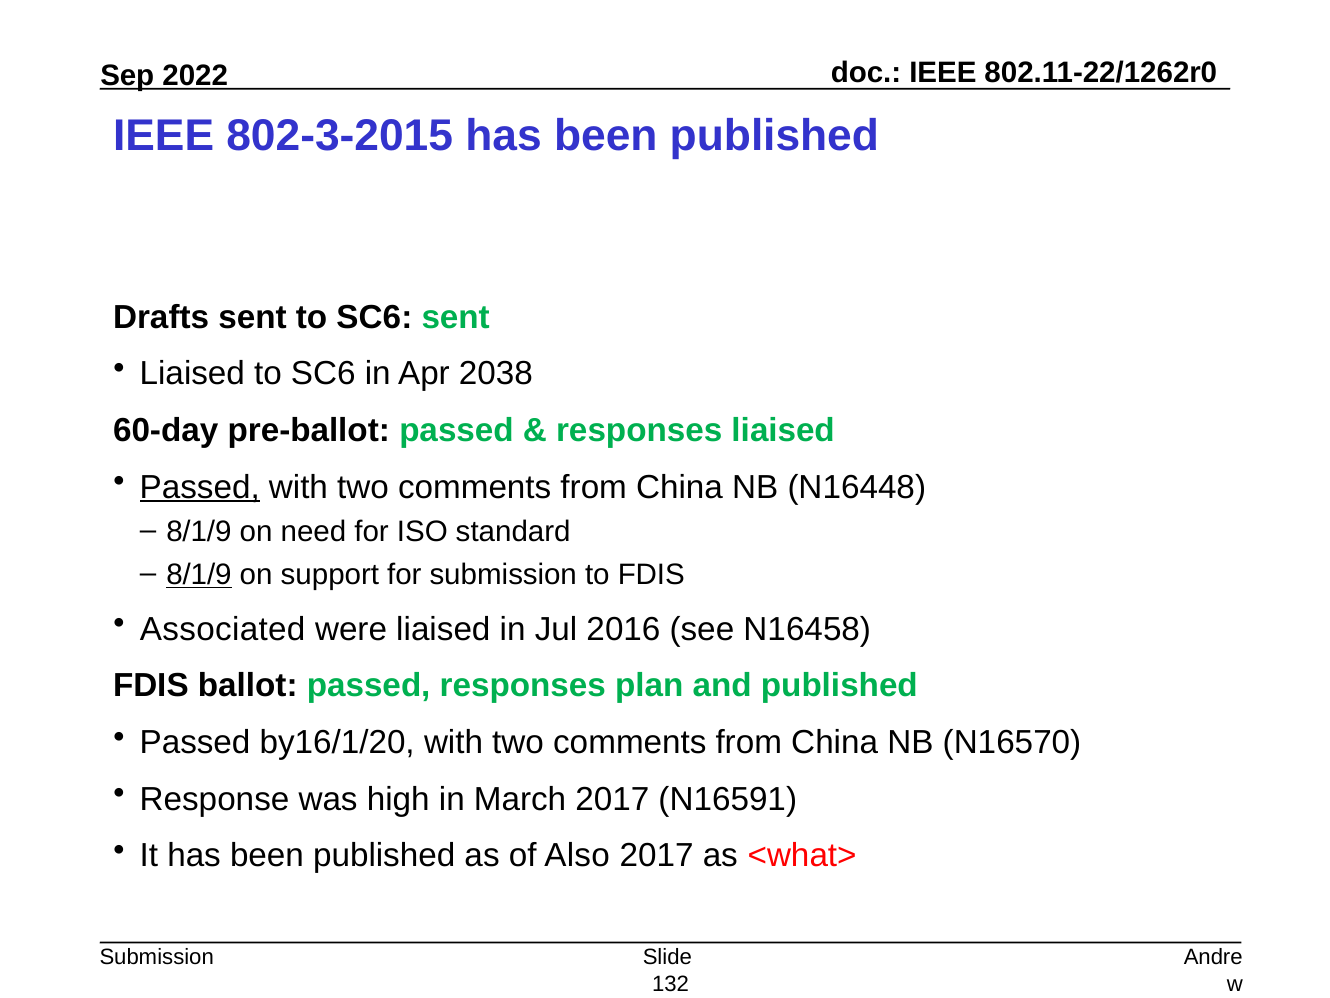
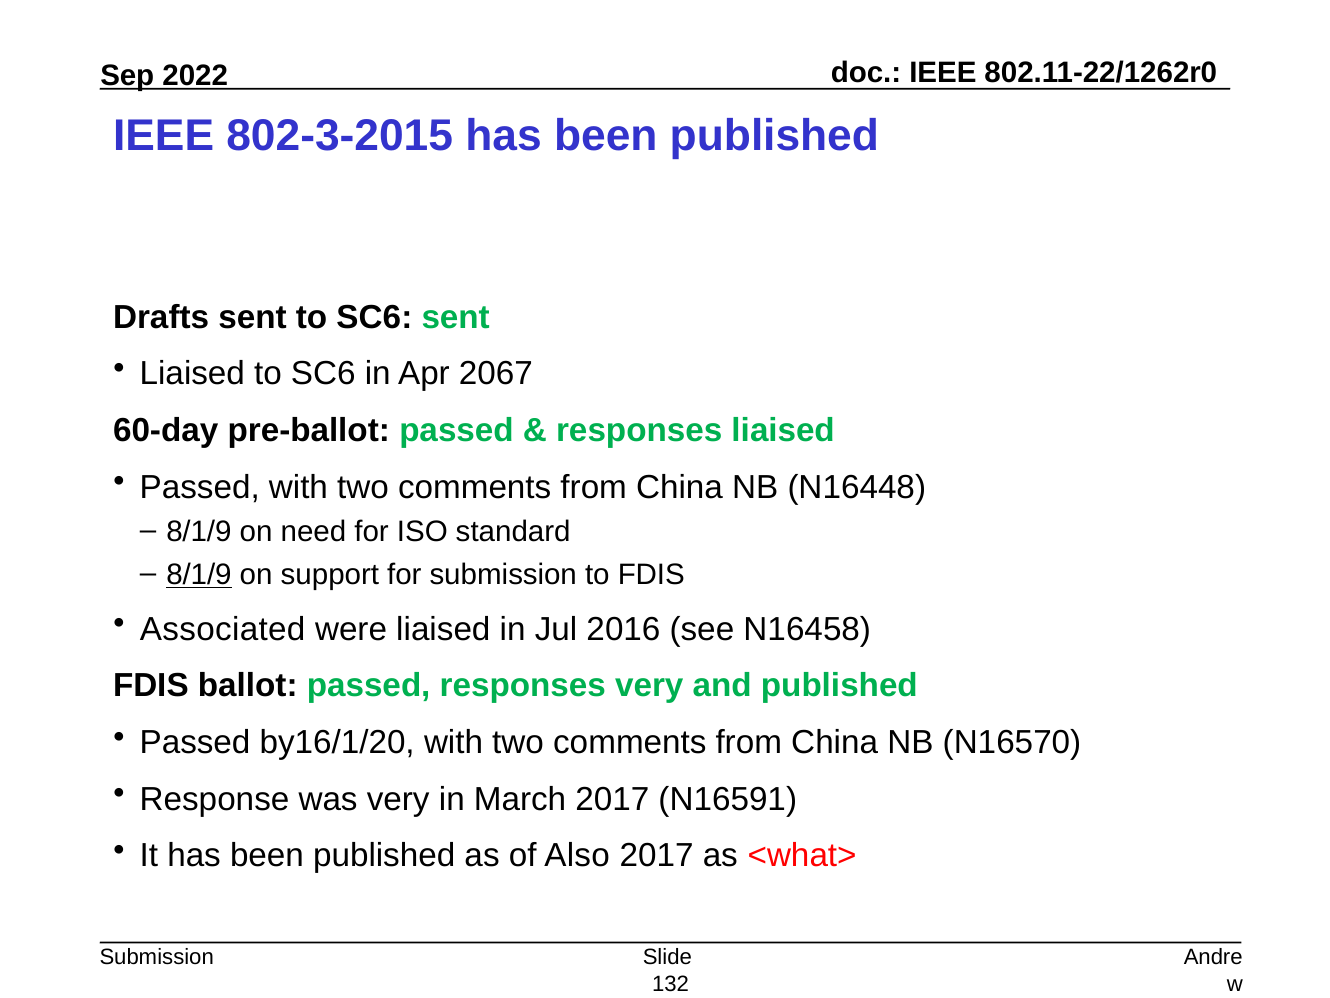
2038: 2038 -> 2067
Passed at (200, 487) underline: present -> none
responses plan: plan -> very
was high: high -> very
